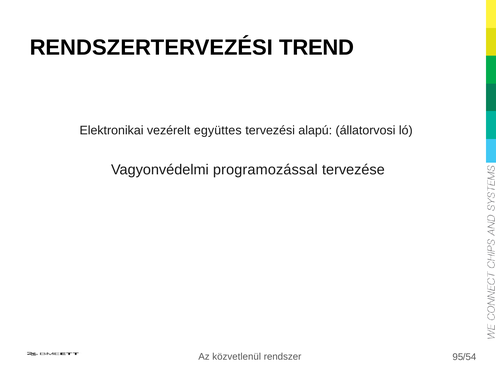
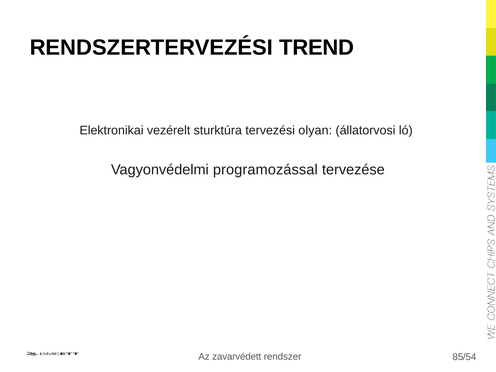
együttes: együttes -> sturktúra
alapú: alapú -> olyan
közvetlenül: közvetlenül -> zavarvédett
95: 95 -> 85
